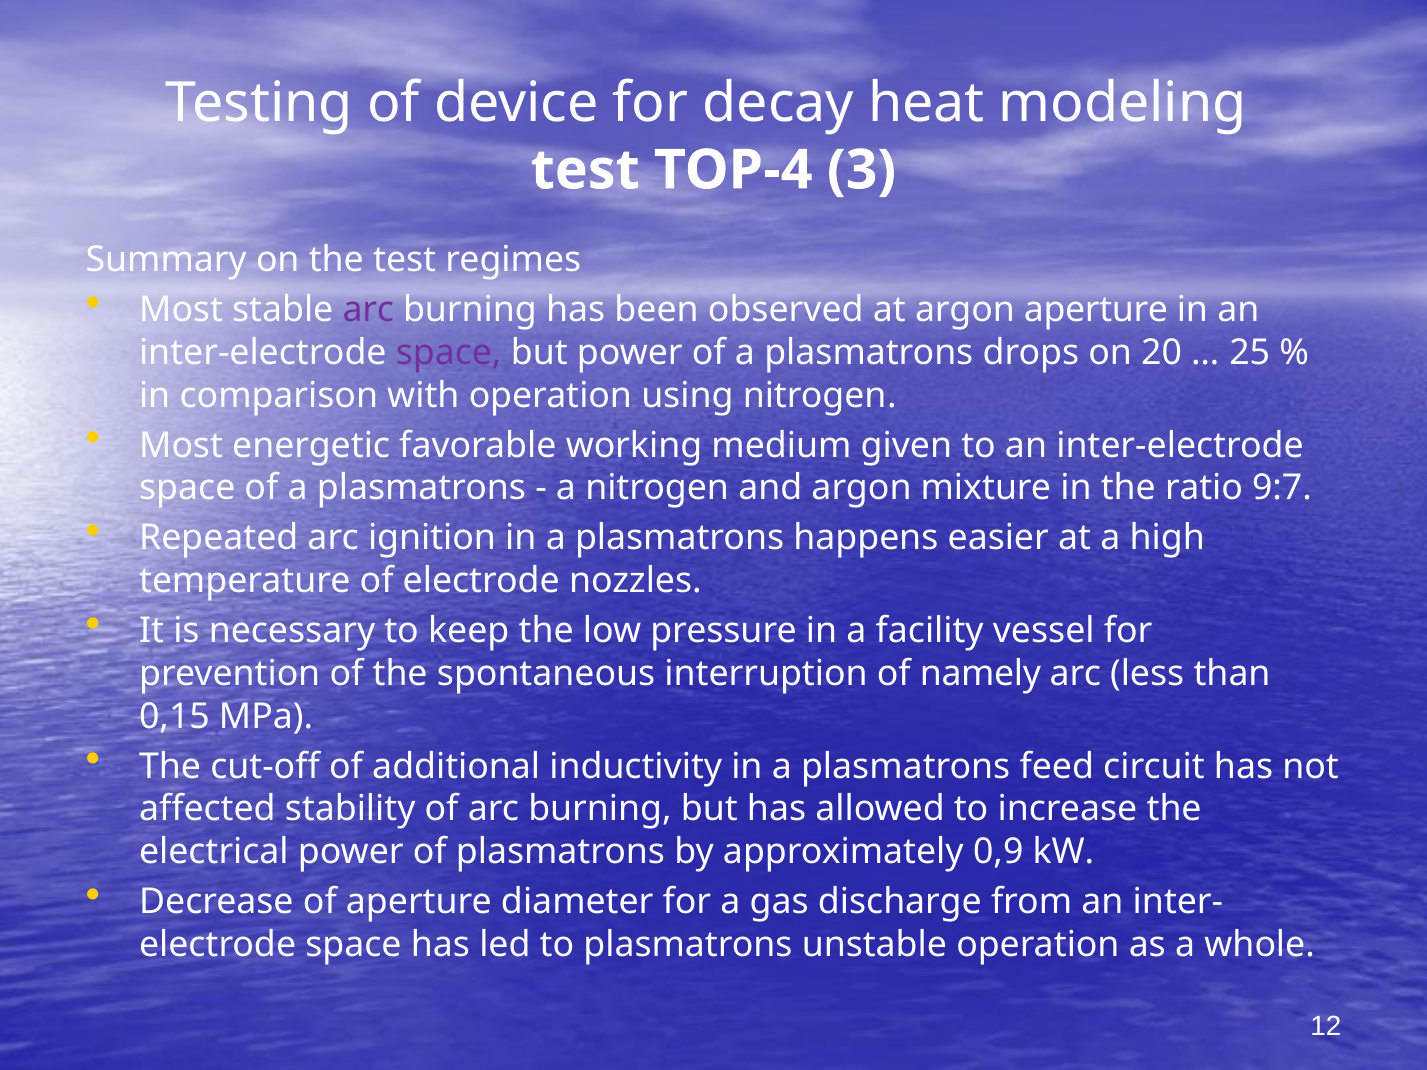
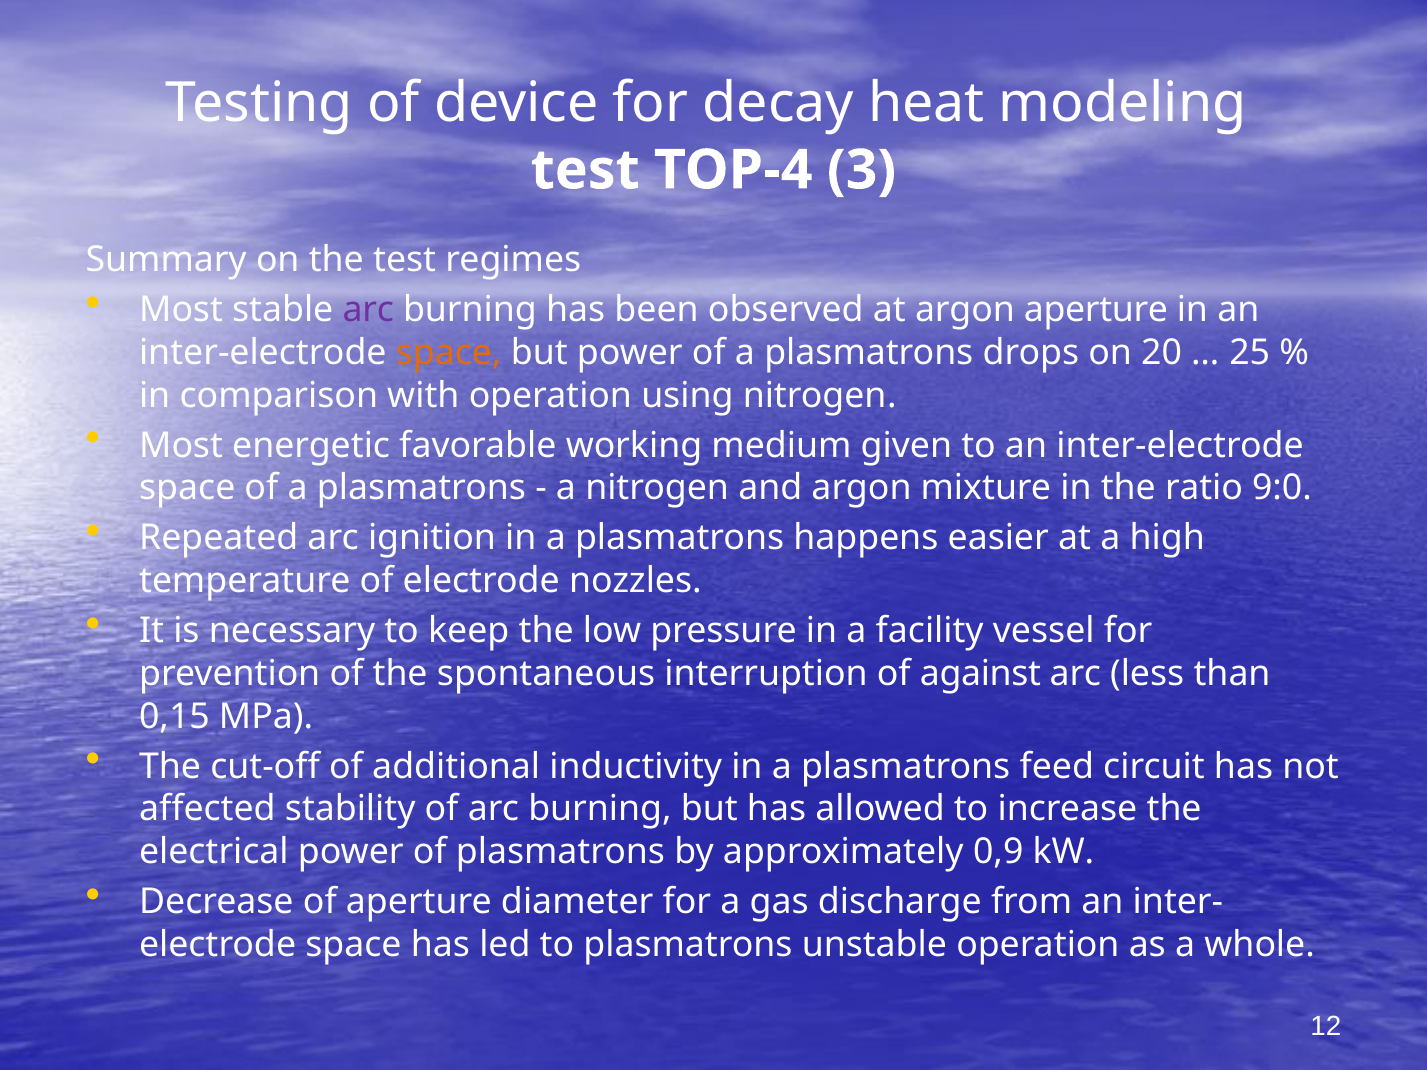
space at (449, 353) colour: purple -> orange
9:7: 9:7 -> 9:0
namely: namely -> against
